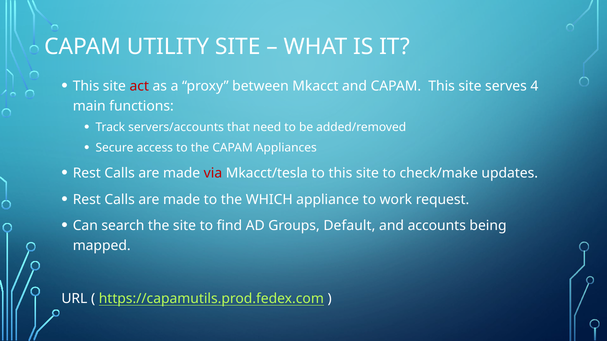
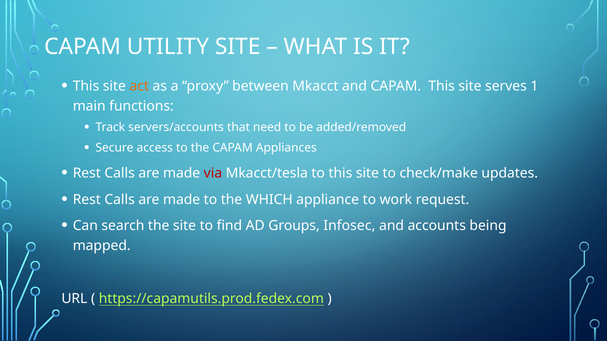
act colour: red -> orange
4: 4 -> 1
Default: Default -> Infosec
